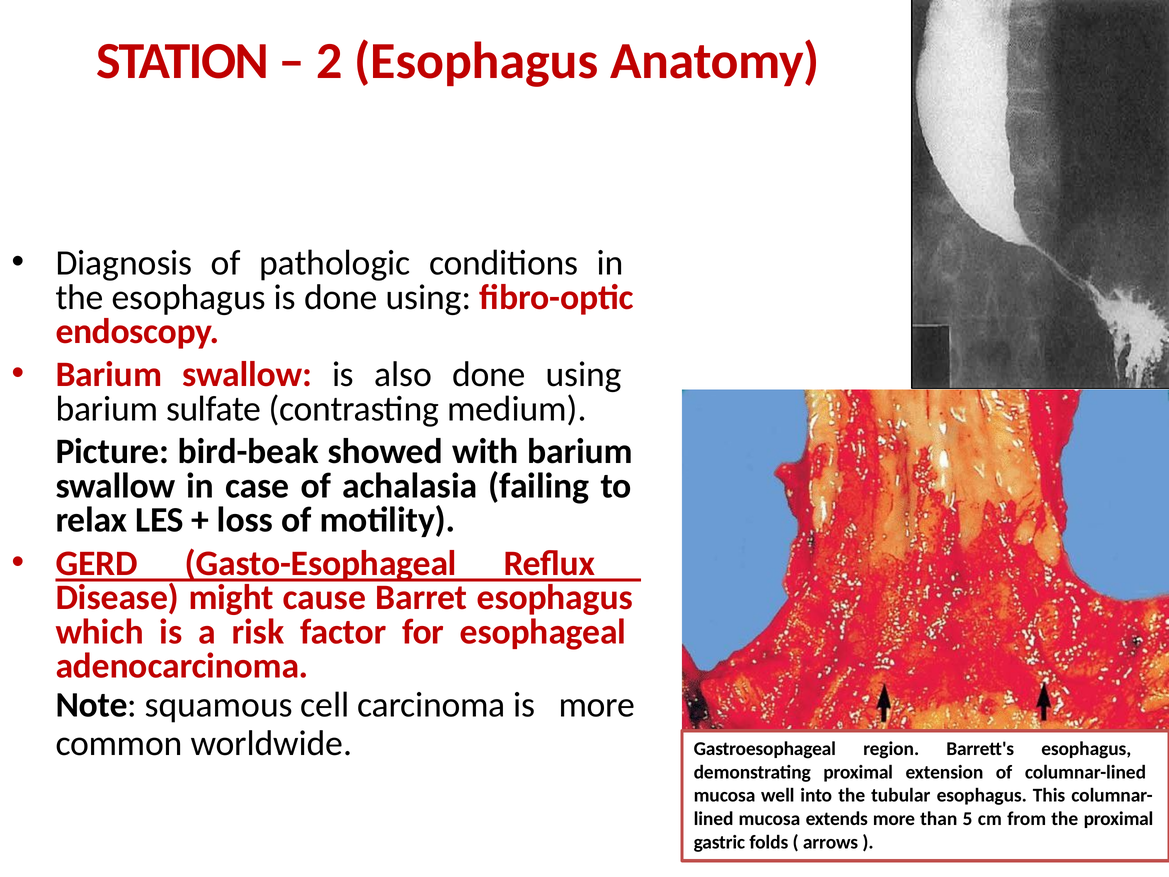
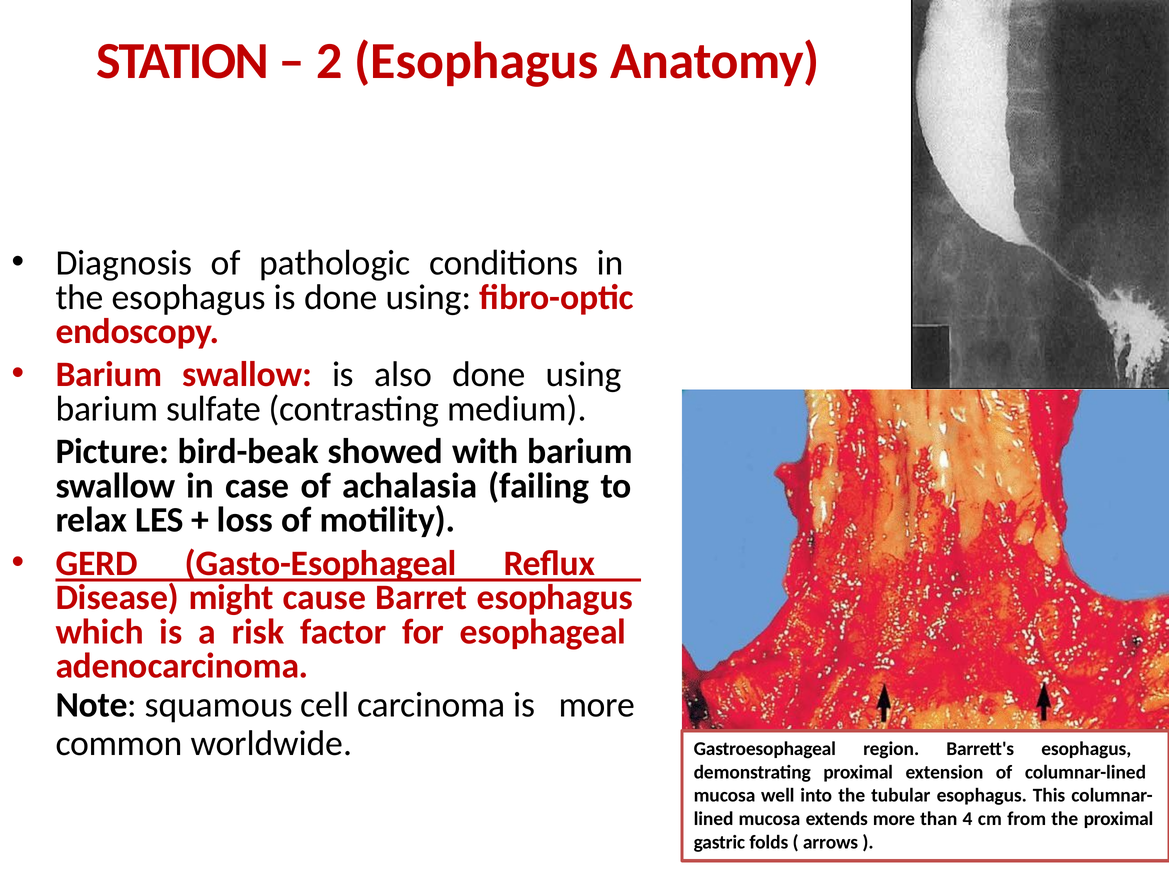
5: 5 -> 4
